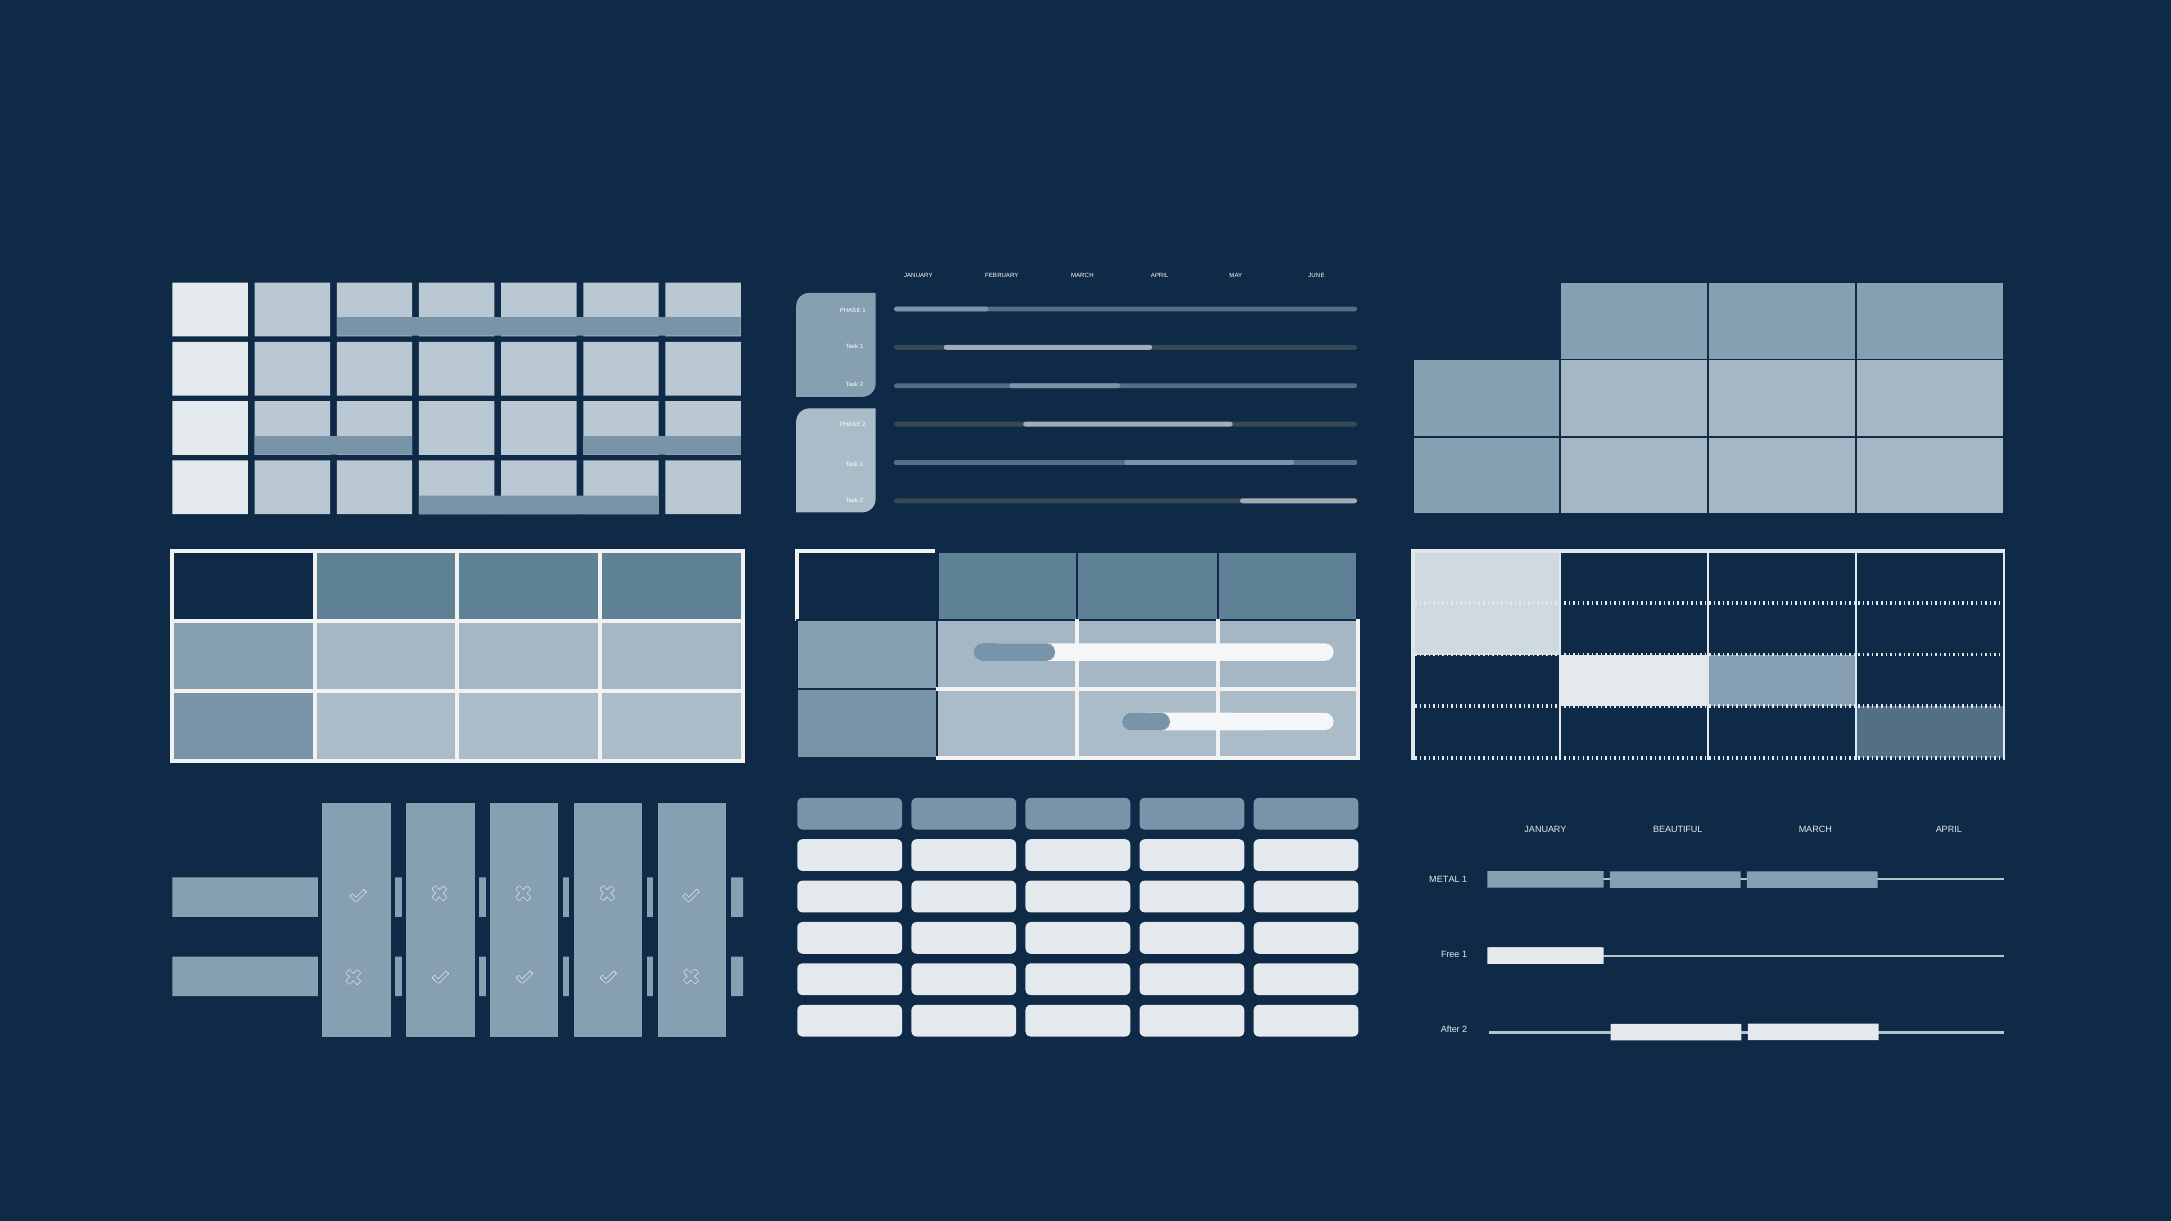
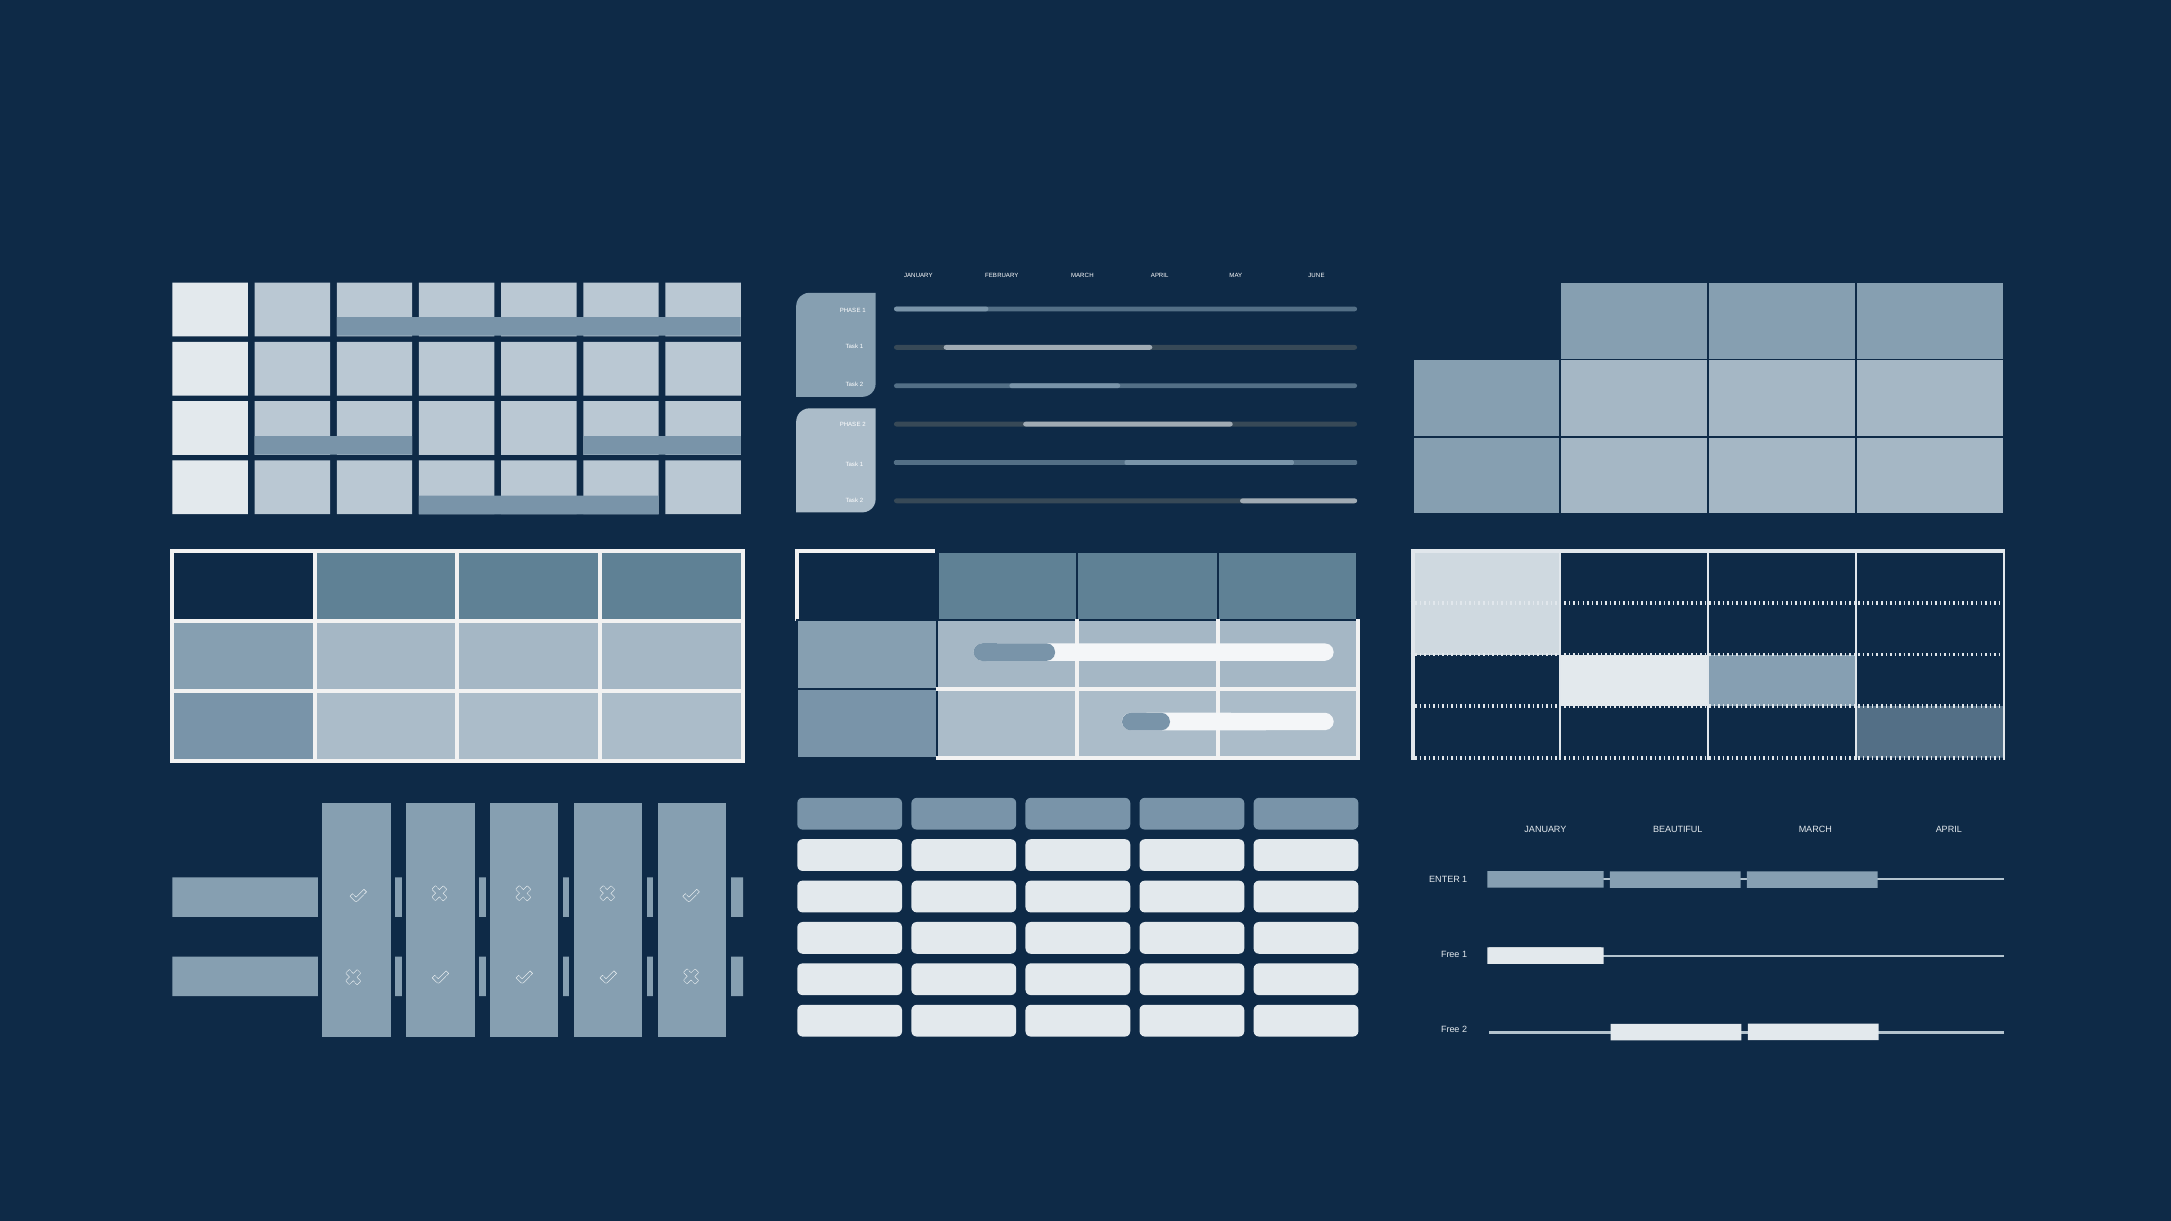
METAL: METAL -> ENTER
After at (1450, 1030): After -> Free
